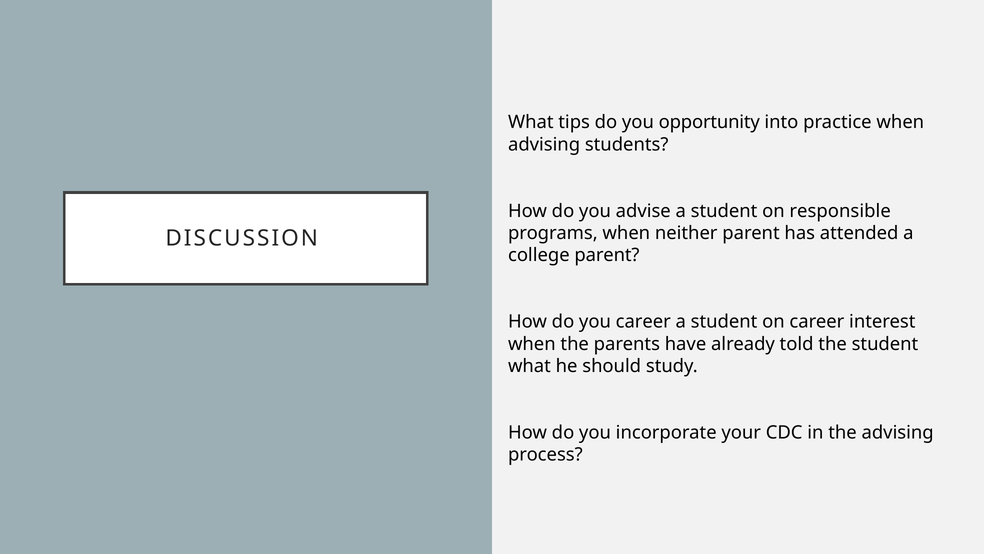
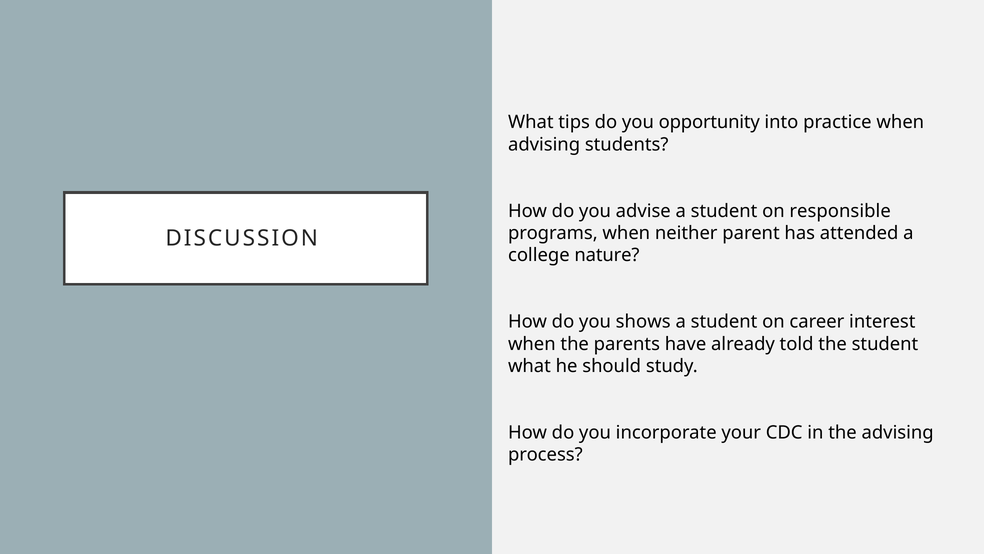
college parent: parent -> nature
you career: career -> shows
